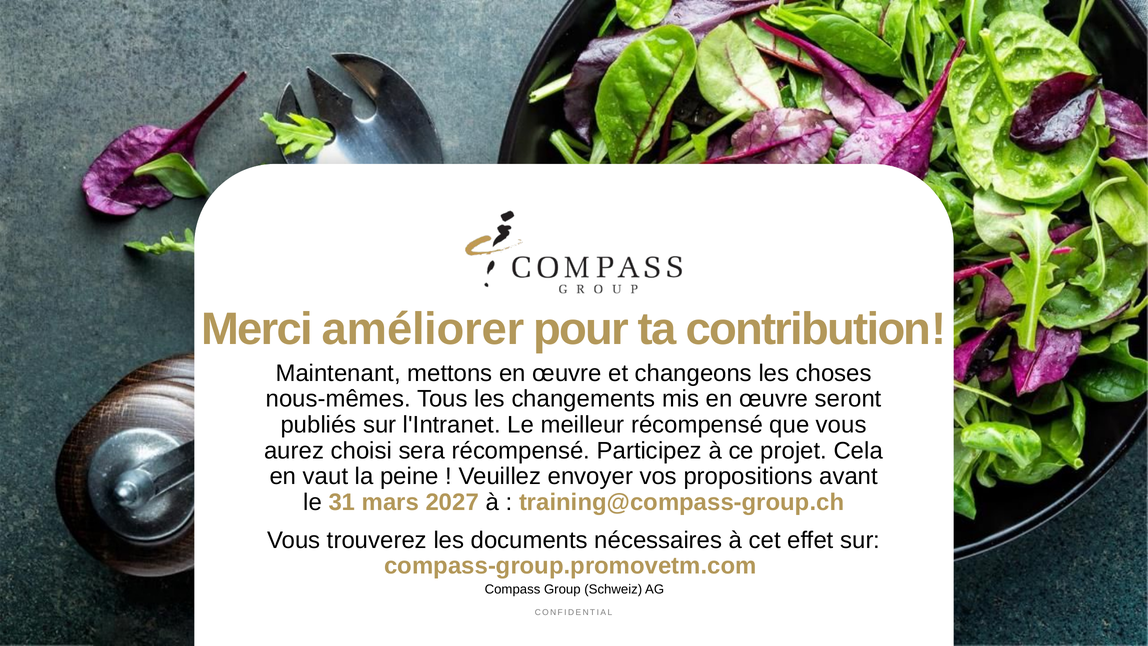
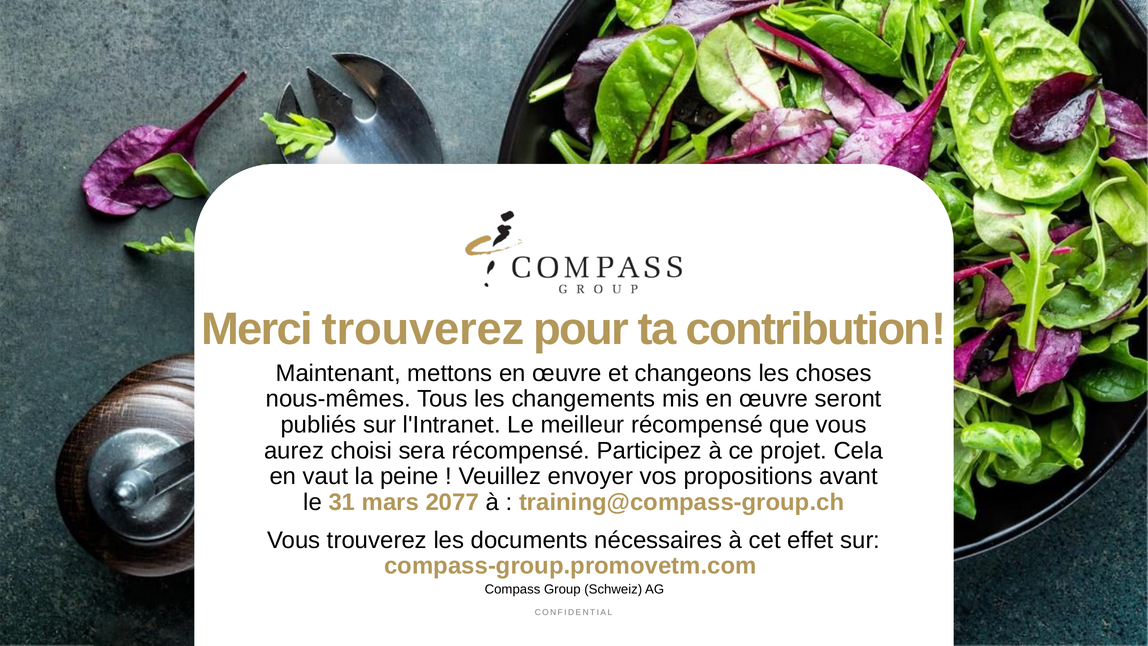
Merci améliorer: améliorer -> trouverez
2027: 2027 -> 2077
